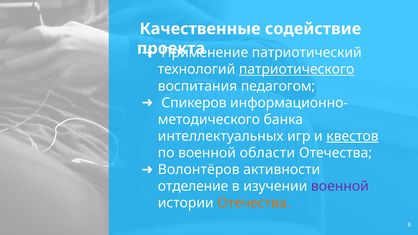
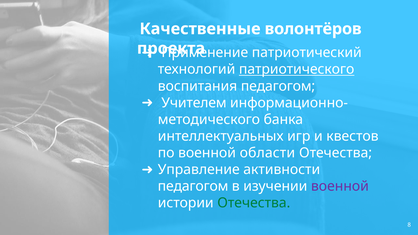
содействие: содействие -> волонтёров
Спикеров: Спикеров -> Учителем
квестов underline: present -> none
Волонтёров: Волонтёров -> Управление
отделение at (193, 186): отделение -> педагогом
Отечества at (254, 203) colour: orange -> green
